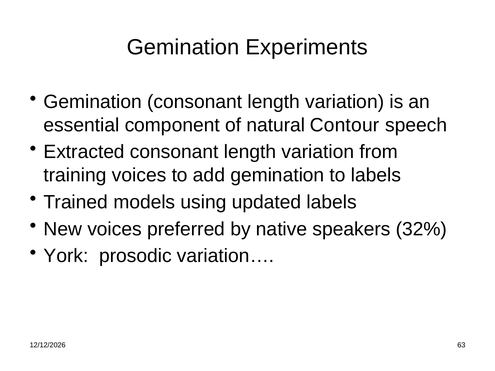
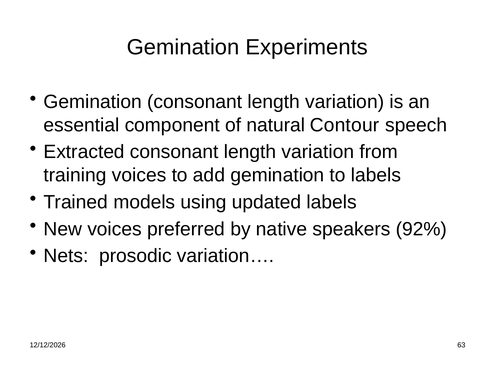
32%: 32% -> 92%
York: York -> Nets
